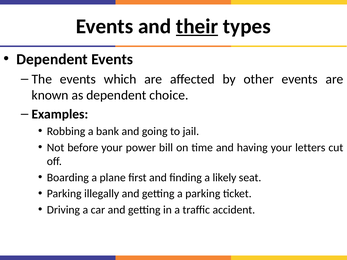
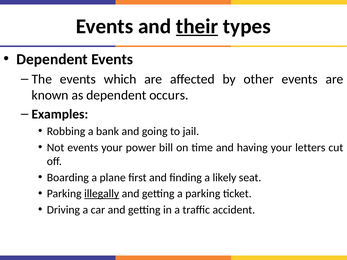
choice: choice -> occurs
Not before: before -> events
illegally underline: none -> present
